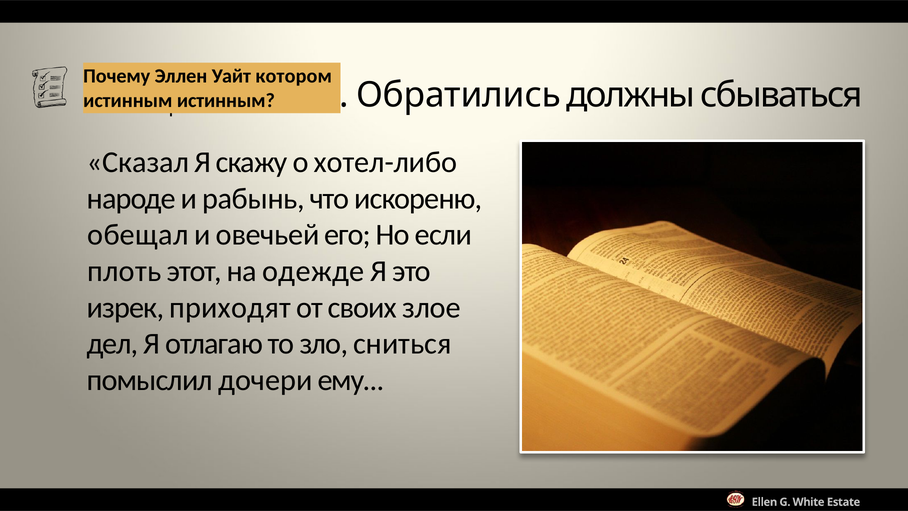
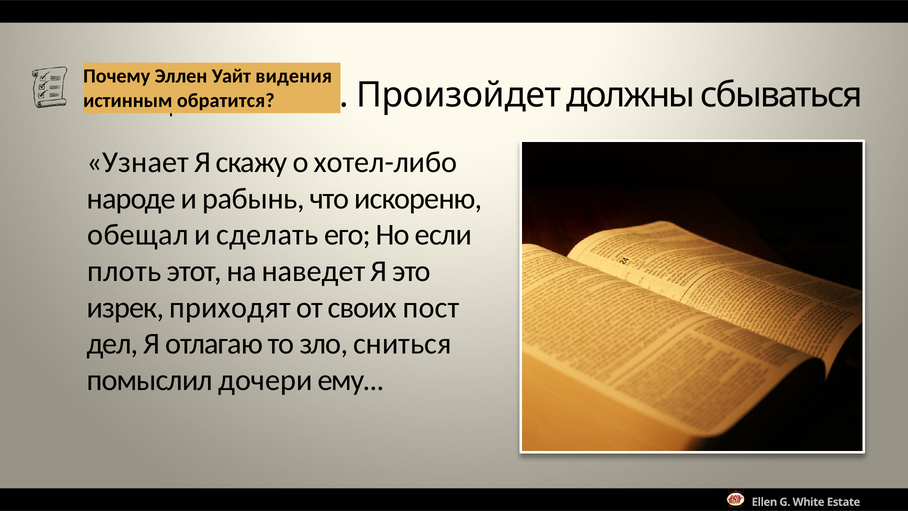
котором: котором -> видения
истинным at (226, 100): истинным -> обратится
Обратились: Обратились -> Произойдет
Сказал: Сказал -> Узнает
овечьей: овечьей -> сделать
одежде: одежде -> наведет
злое: злое -> пост
